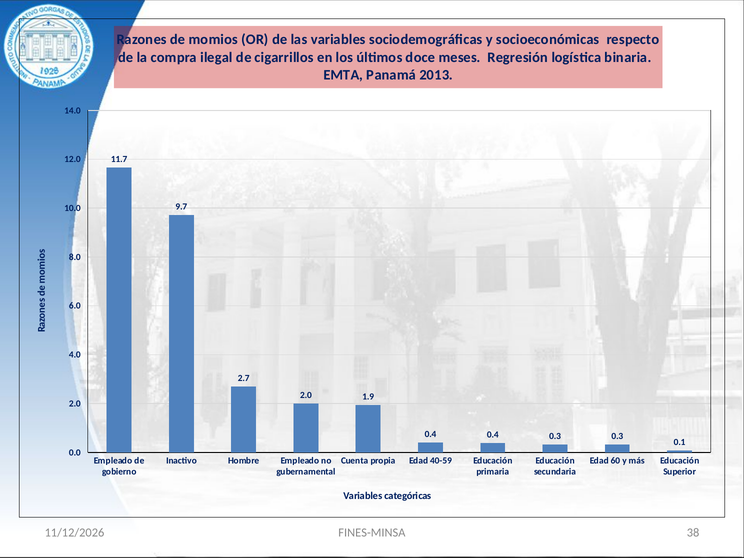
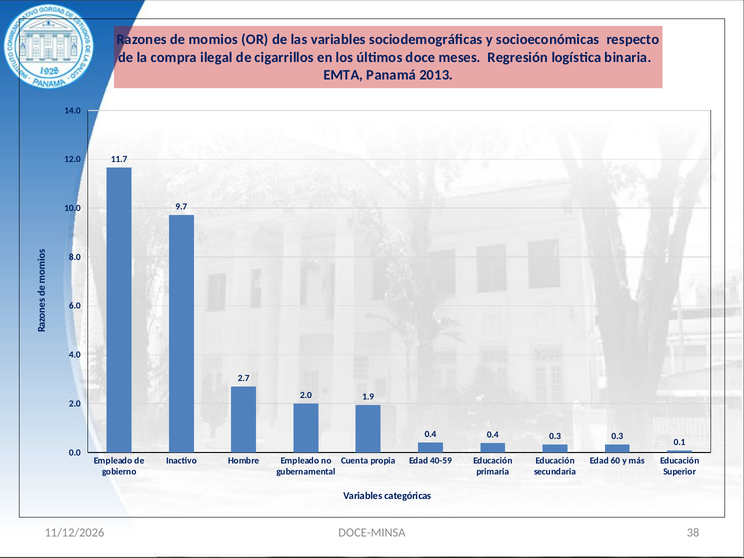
FINES-MINSA: FINES-MINSA -> DOCE-MINSA
